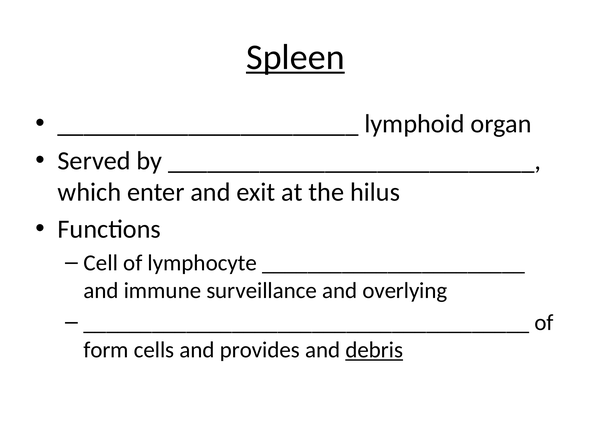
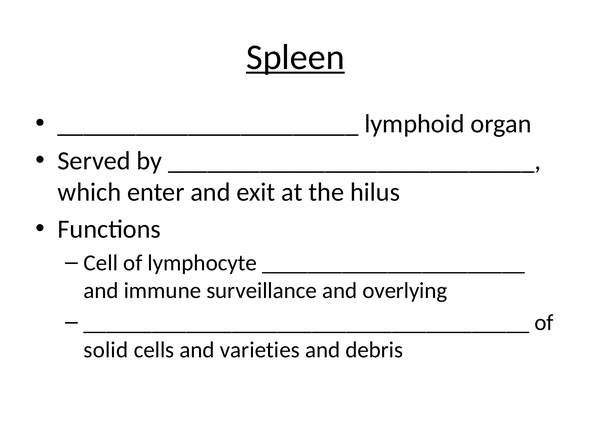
form: form -> solid
provides: provides -> varieties
debris underline: present -> none
